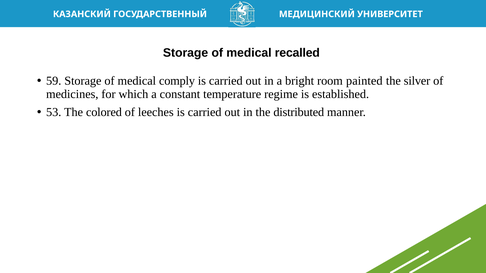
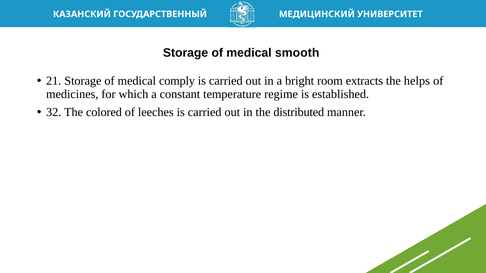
recalled: recalled -> smooth
59: 59 -> 21
painted: painted -> extracts
silver: silver -> helps
53: 53 -> 32
